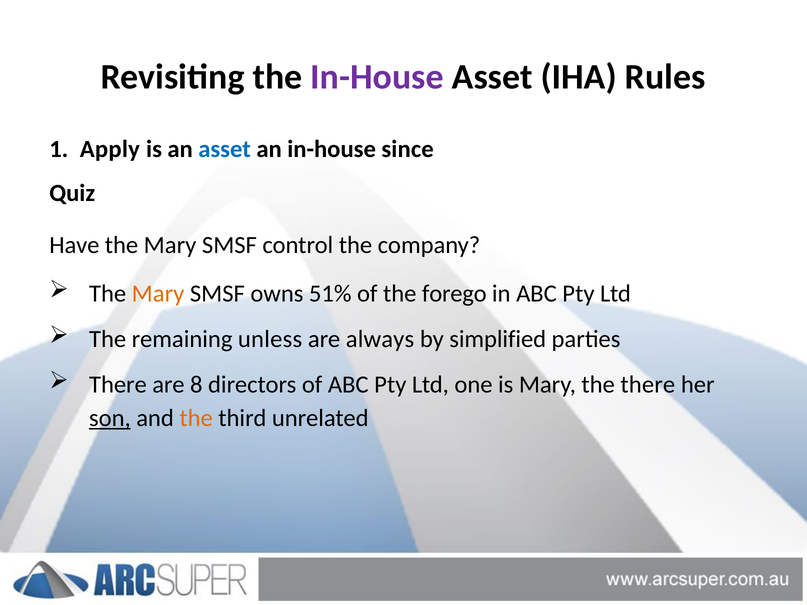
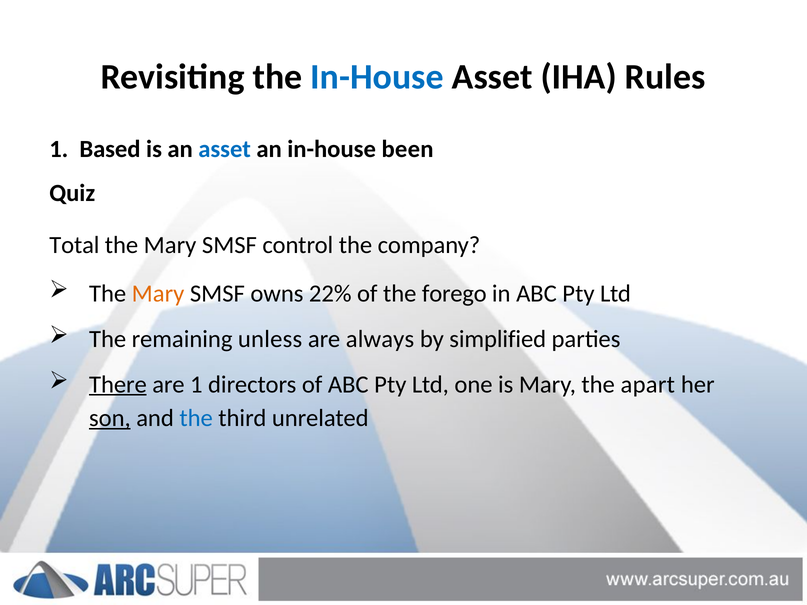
In-House at (377, 77) colour: purple -> blue
Apply: Apply -> Based
since: since -> been
Have: Have -> Total
51%: 51% -> 22%
There at (118, 385) underline: none -> present
are 8: 8 -> 1
the there: there -> apart
the at (196, 418) colour: orange -> blue
